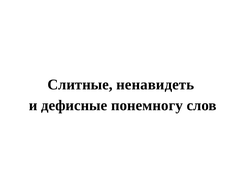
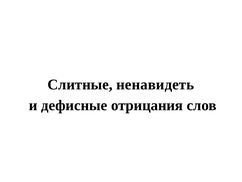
понемногу: понемногу -> отрицания
